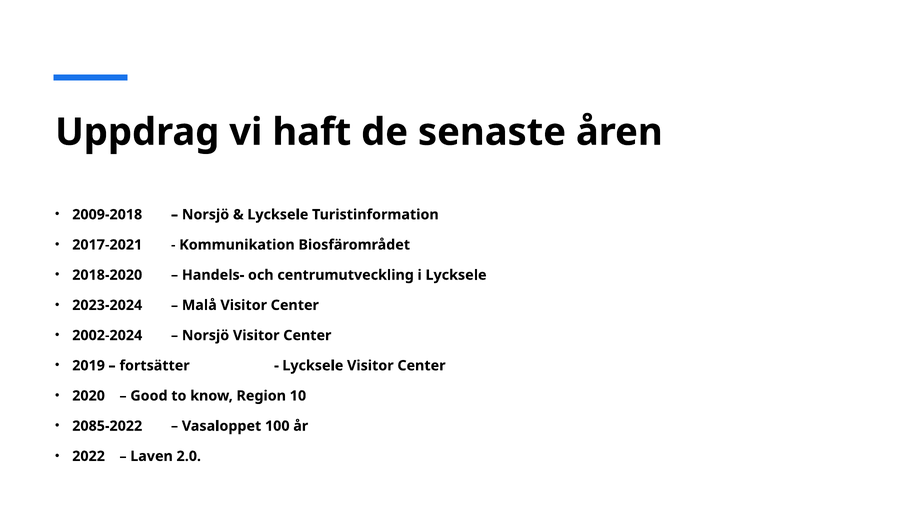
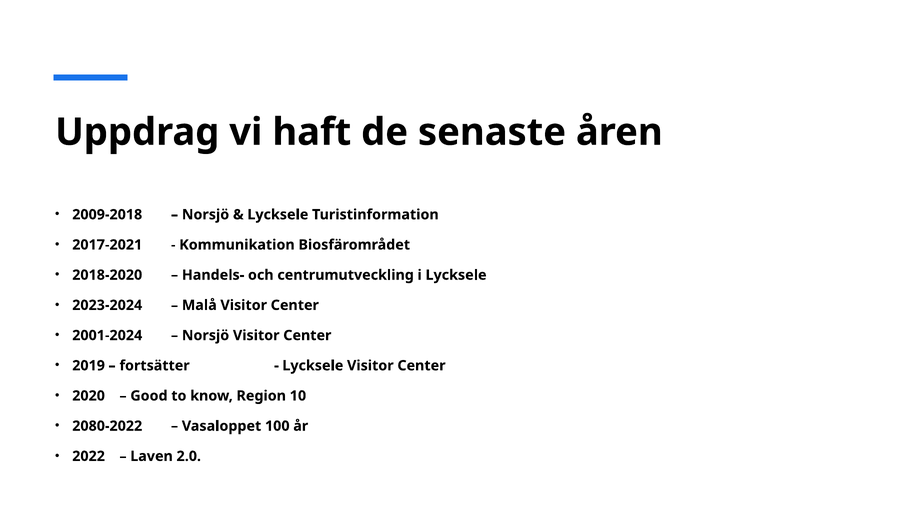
2002-2024: 2002-2024 -> 2001-2024
2085-2022: 2085-2022 -> 2080-2022
